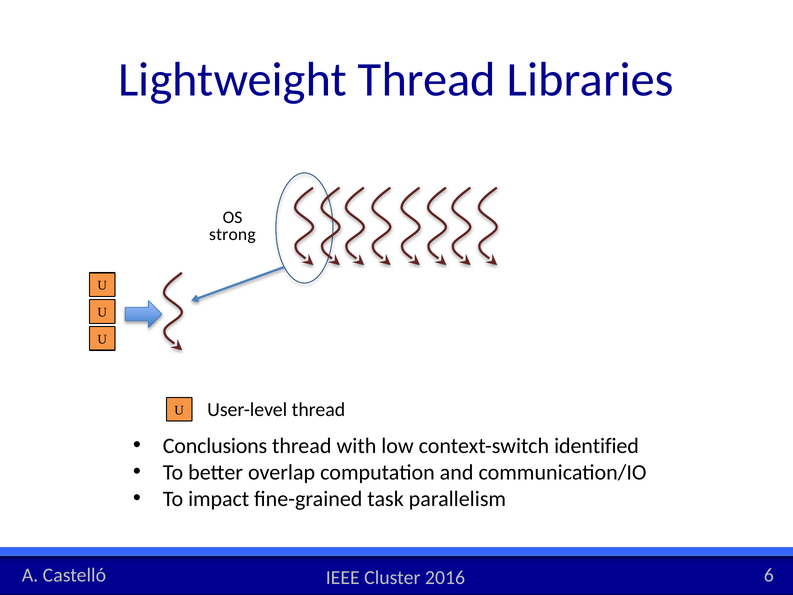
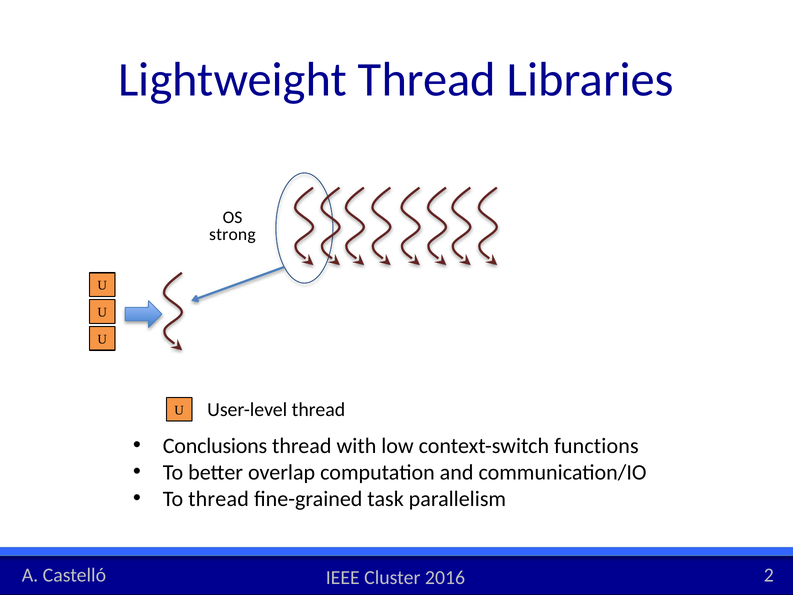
identified: identified -> functions
To impact: impact -> thread
6: 6 -> 2
